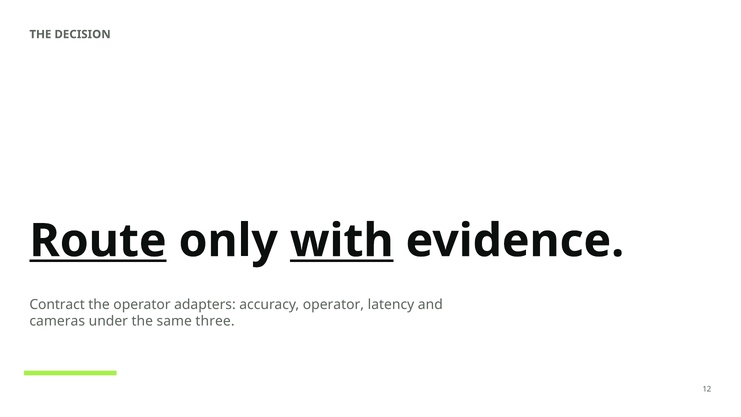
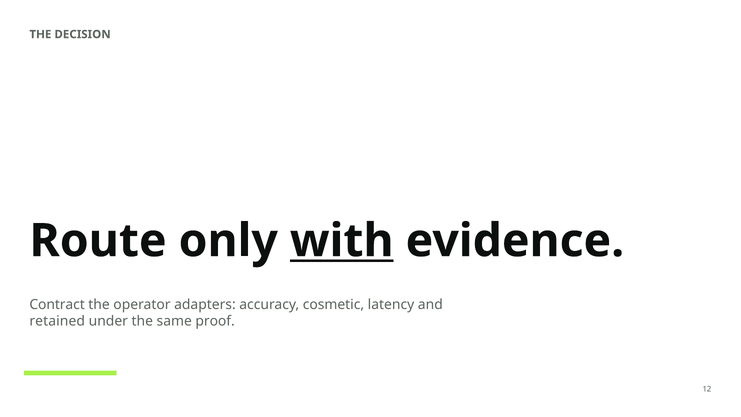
Route underline: present -> none
accuracy operator: operator -> cosmetic
cameras: cameras -> retained
three: three -> proof
